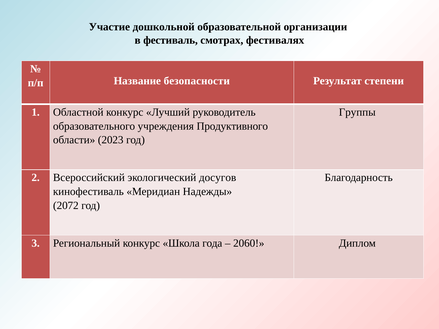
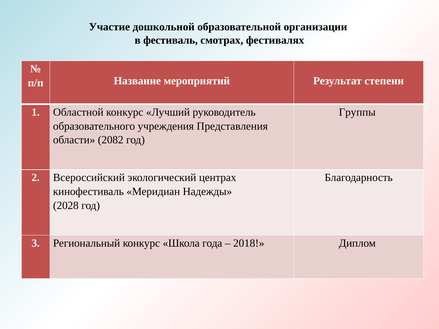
безопасности: безопасности -> мероприятий
Продуктивного: Продуктивного -> Представления
2023: 2023 -> 2082
досугов: досугов -> центрах
2072: 2072 -> 2028
2060: 2060 -> 2018
